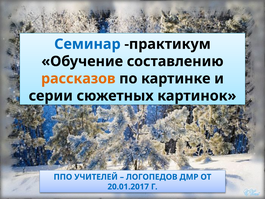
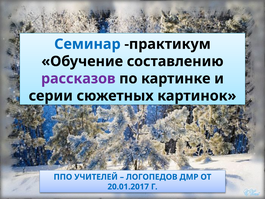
рассказов colour: orange -> purple
